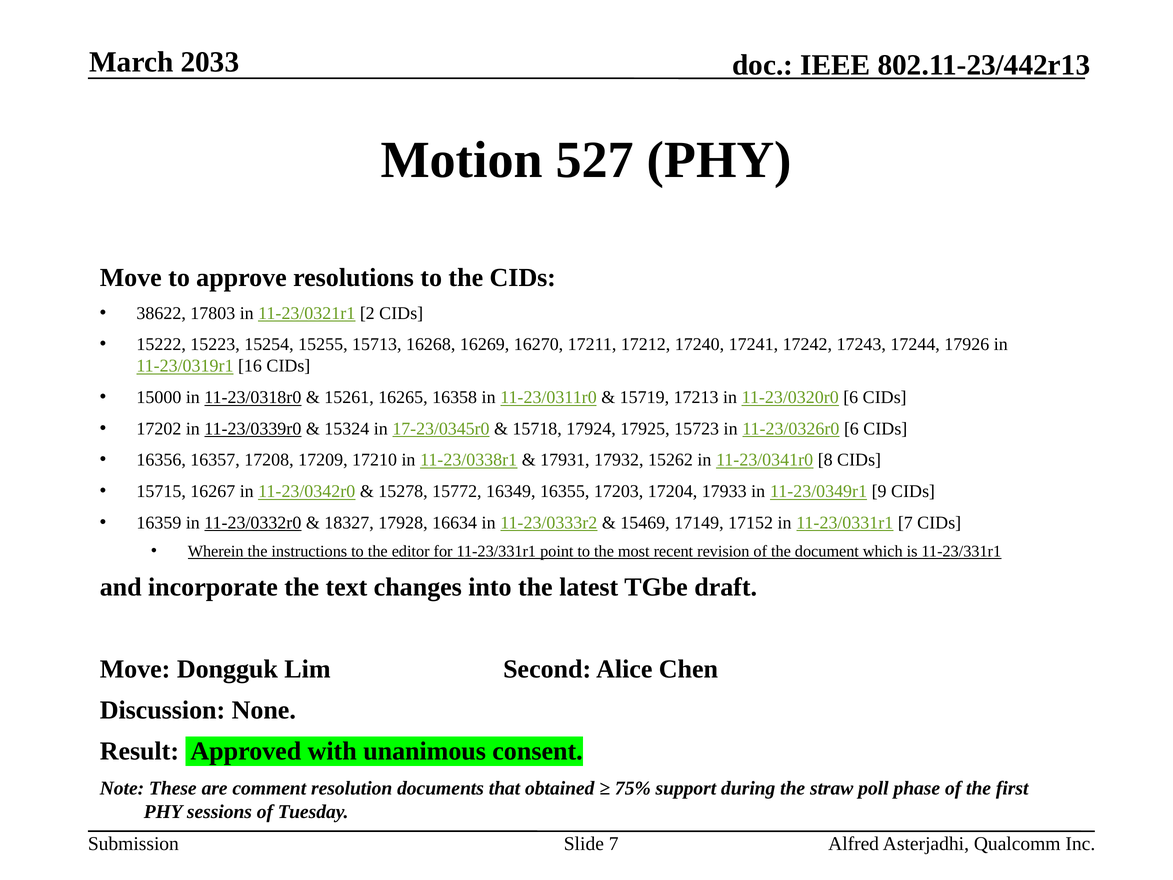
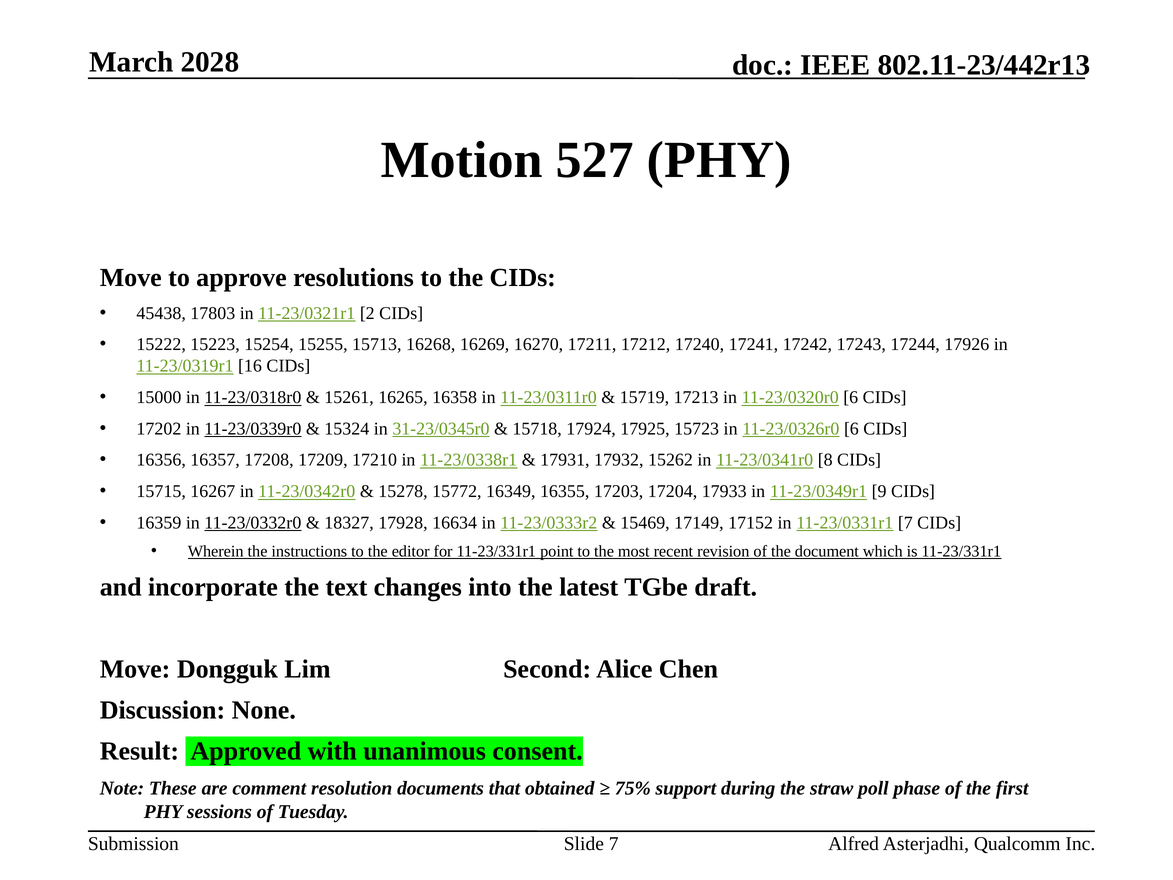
2033: 2033 -> 2028
38622: 38622 -> 45438
17-23/0345r0: 17-23/0345r0 -> 31-23/0345r0
